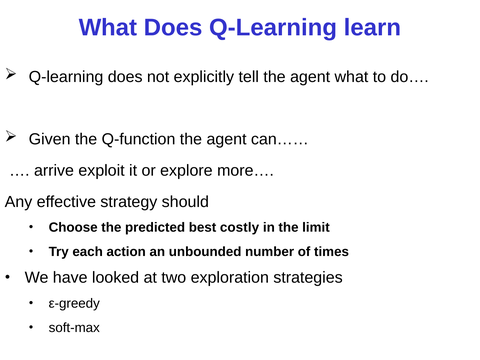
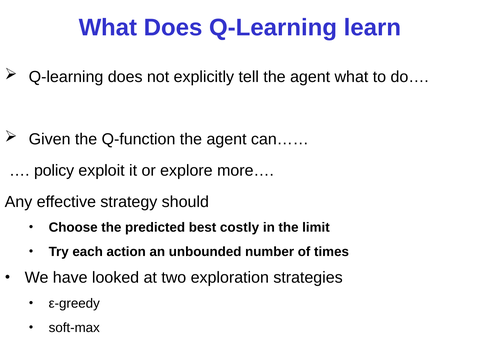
arrive: arrive -> policy
